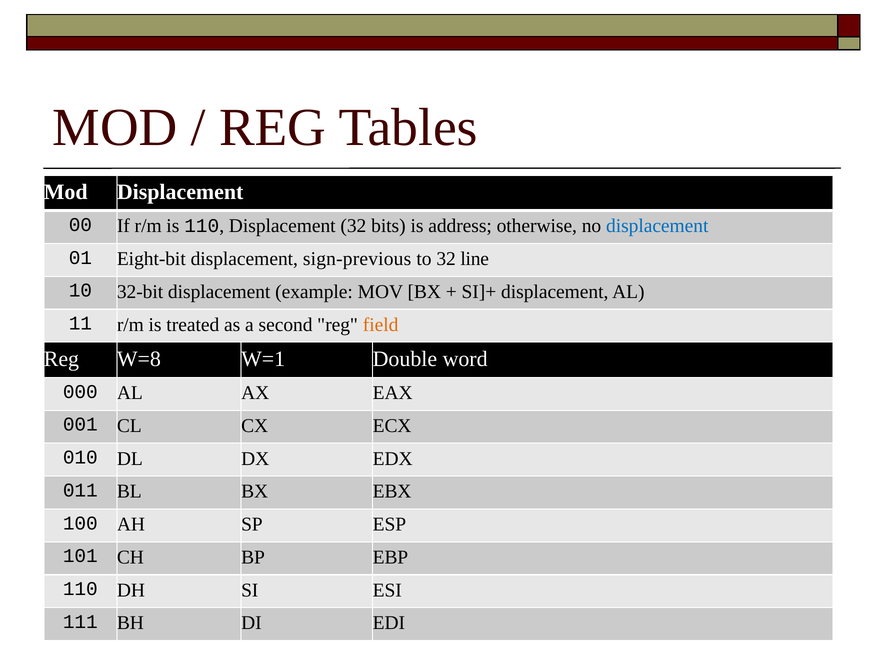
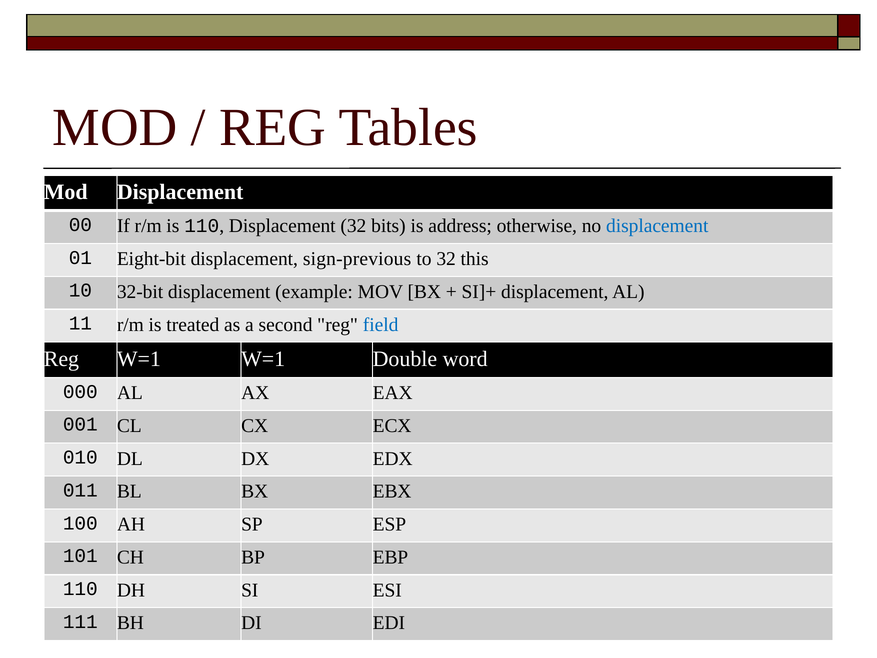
line: line -> this
field colour: orange -> blue
Reg W=8: W=8 -> W=1
